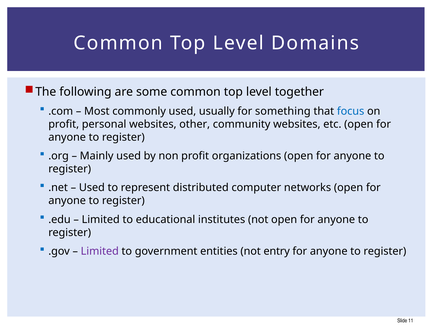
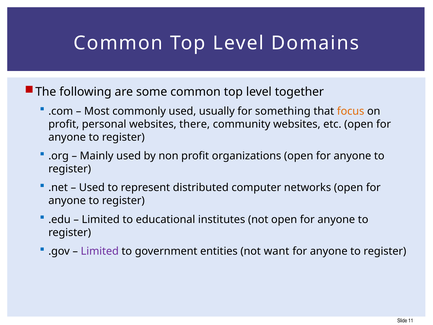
focus colour: blue -> orange
other: other -> there
entry: entry -> want
